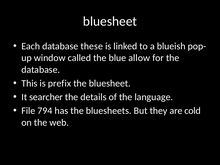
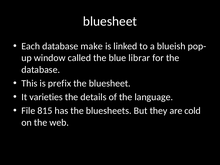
these: these -> make
allow: allow -> librar
searcher: searcher -> varieties
794: 794 -> 815
